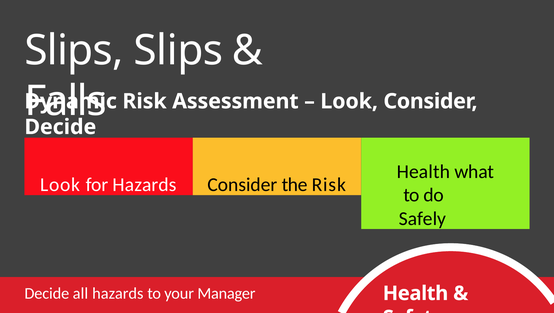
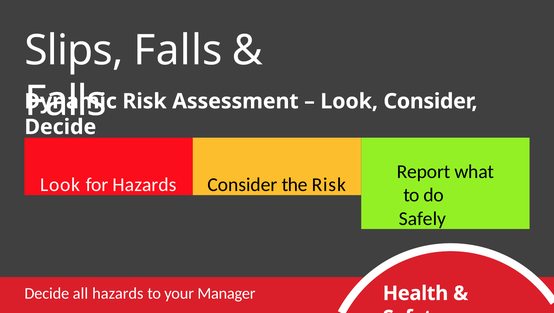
Slips Slips: Slips -> Falls
Health at (423, 172): Health -> Report
